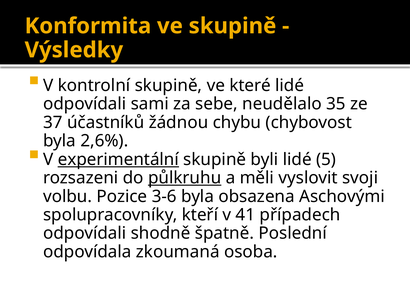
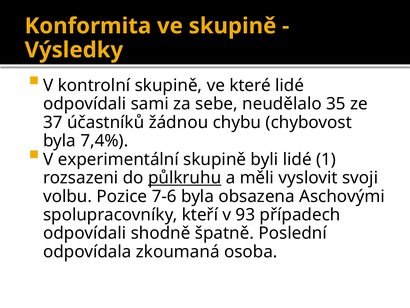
2,6%: 2,6% -> 7,4%
experimentální underline: present -> none
5: 5 -> 1
3-6: 3-6 -> 7-6
41: 41 -> 93
